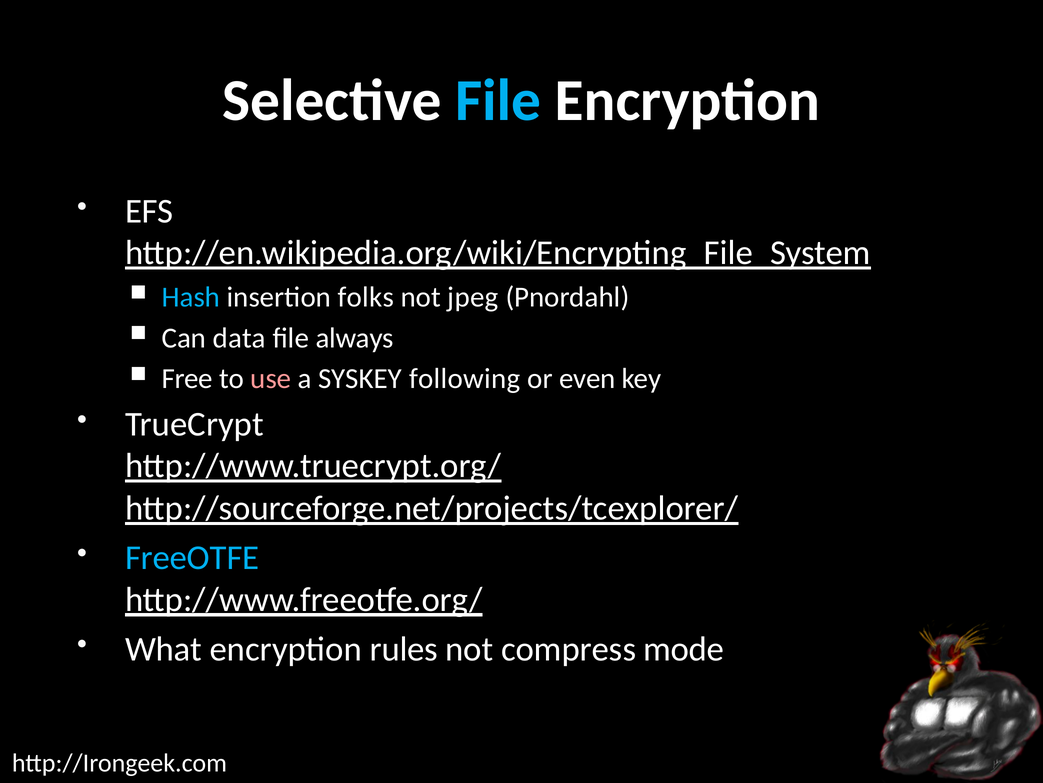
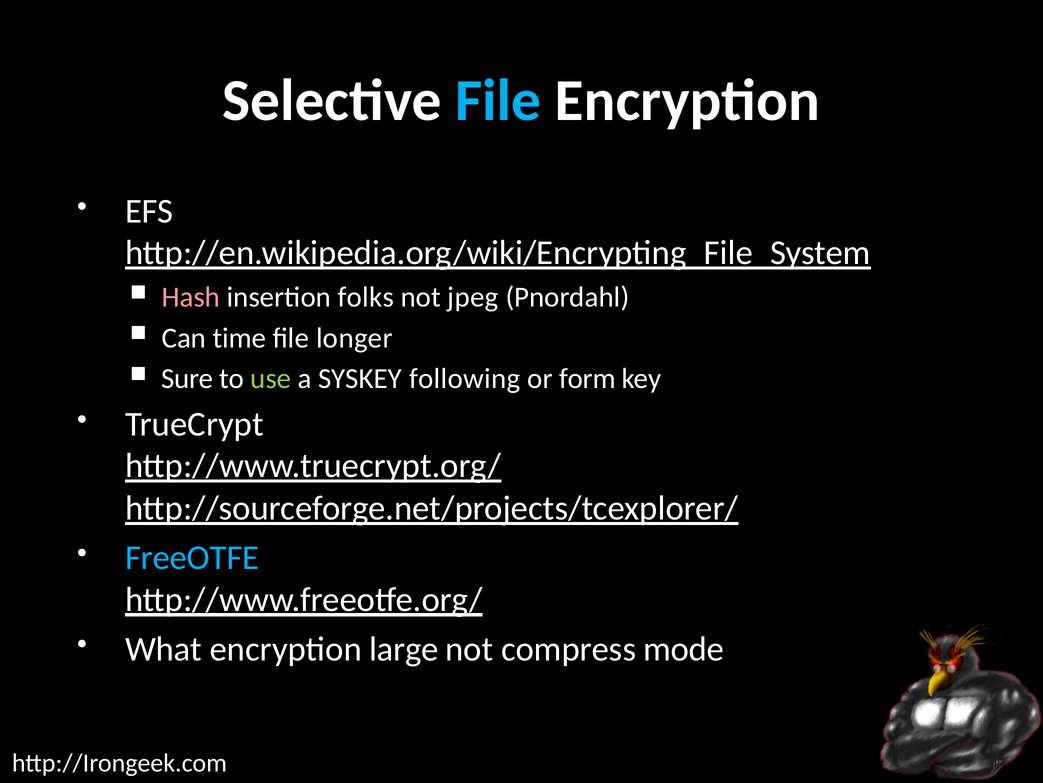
Hash colour: light blue -> pink
data: data -> time
always: always -> longer
Free: Free -> Sure
use colour: pink -> light green
even: even -> form
rules: rules -> large
